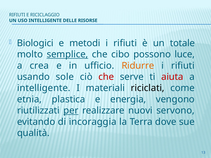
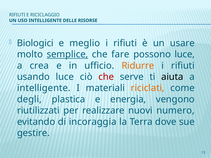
metodi: metodi -> meglio
totale: totale -> usare
cibo: cibo -> fare
usando sole: sole -> luce
aiuta colour: red -> black
riciclati colour: black -> orange
etnia: etnia -> degli
per underline: present -> none
servono: servono -> numero
qualità: qualità -> gestire
